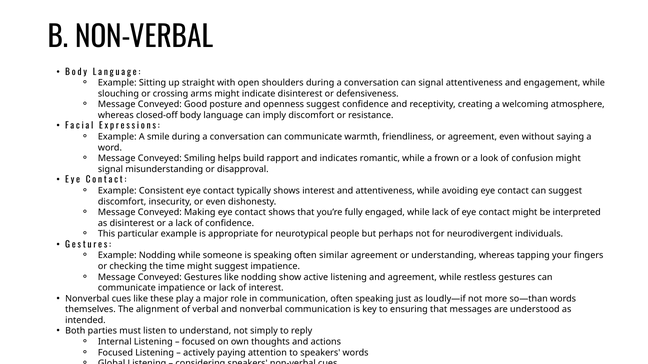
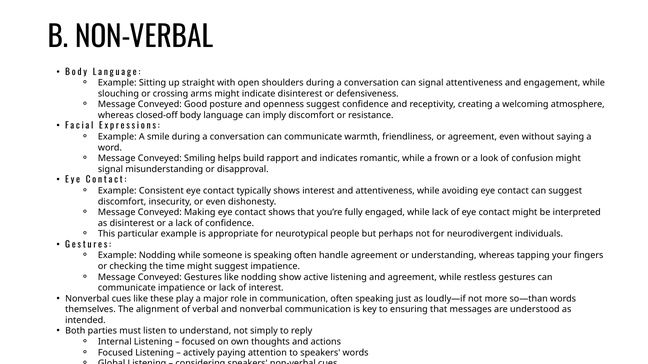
similar: similar -> handle
